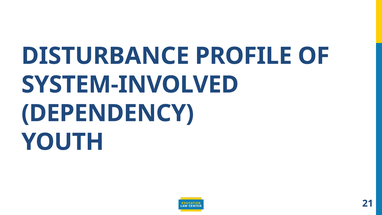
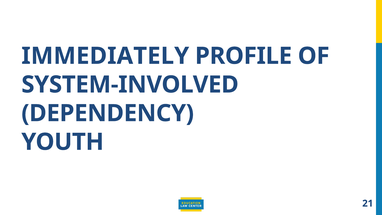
DISTURBANCE: DISTURBANCE -> IMMEDIATELY
